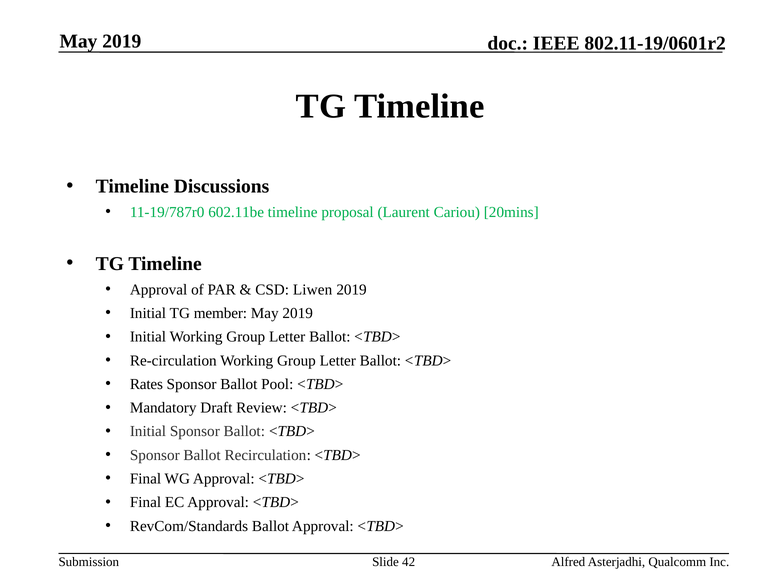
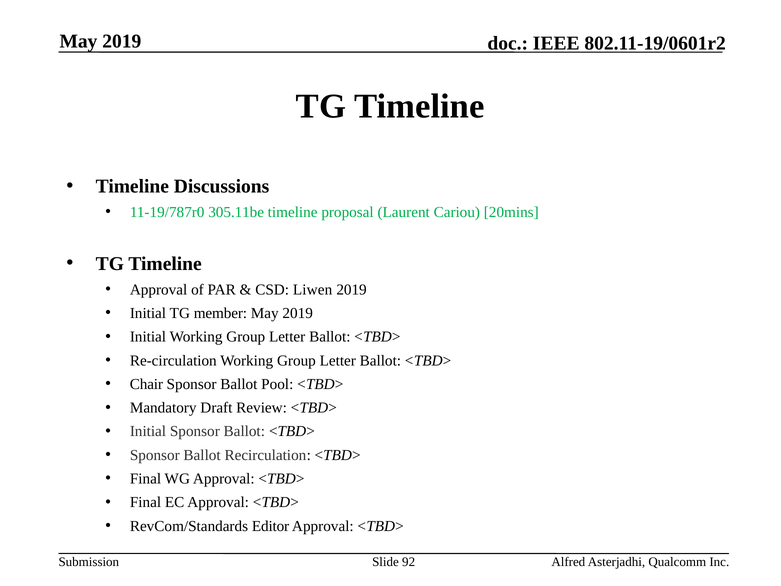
602.11be: 602.11be -> 305.11be
Rates: Rates -> Chair
RevCom/Standards Ballot: Ballot -> Editor
42: 42 -> 92
